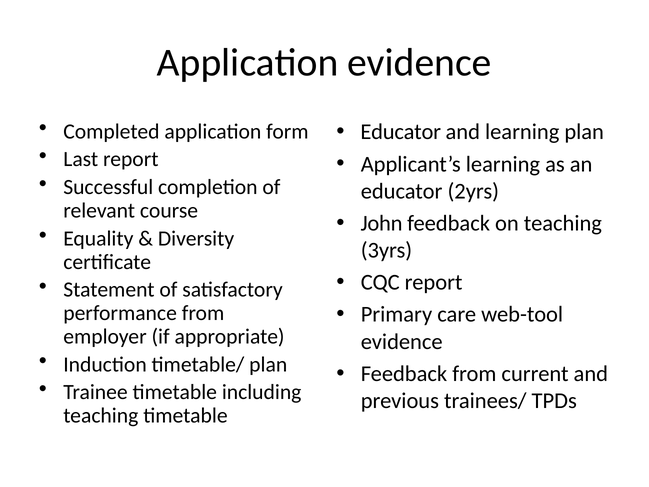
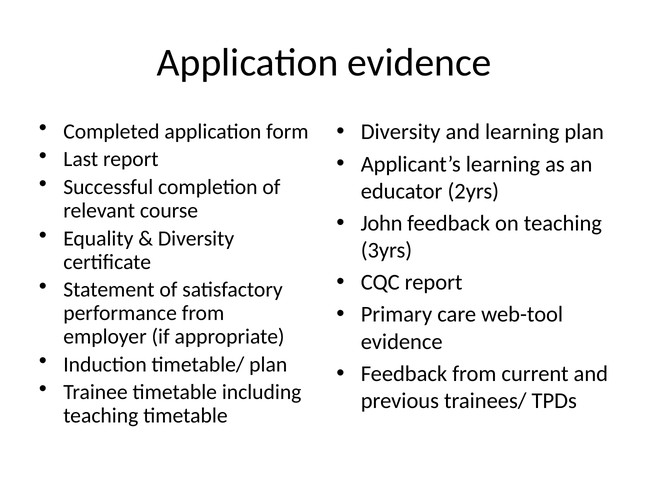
Educator at (401, 132): Educator -> Diversity
